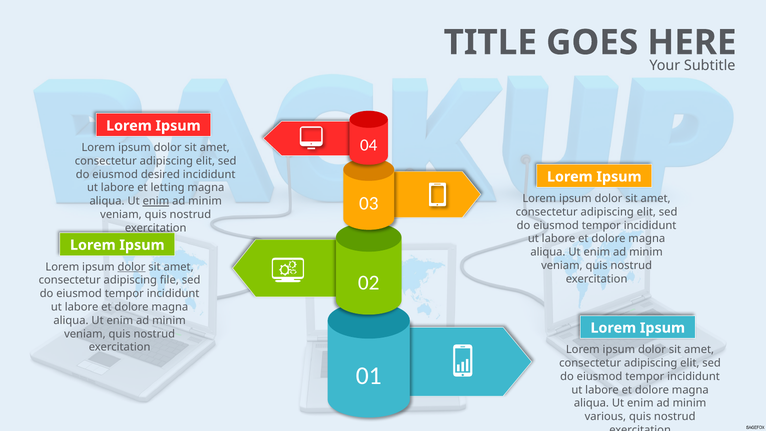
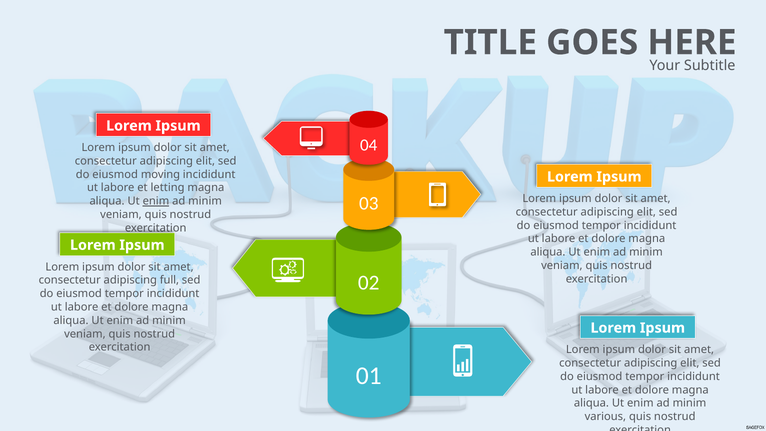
desired: desired -> moving
dolor at (132, 267) underline: present -> none
file: file -> full
